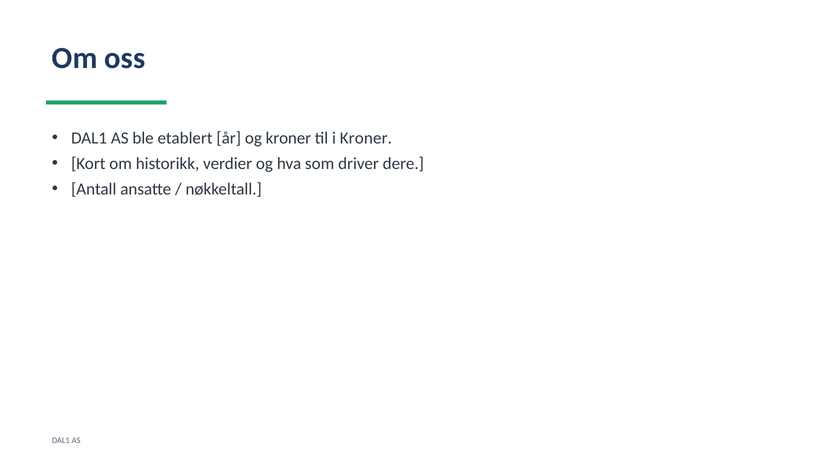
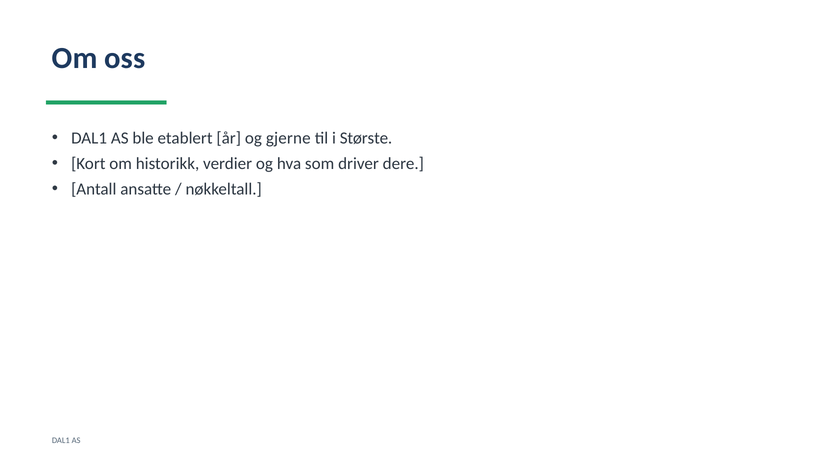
og kroner: kroner -> gjerne
i Kroner: Kroner -> Største
